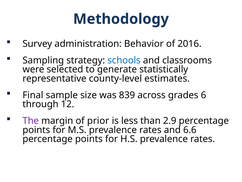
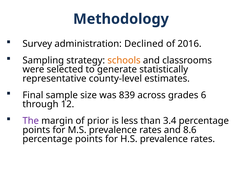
Behavior: Behavior -> Declined
schools colour: blue -> orange
2.9: 2.9 -> 3.4
6.6: 6.6 -> 8.6
